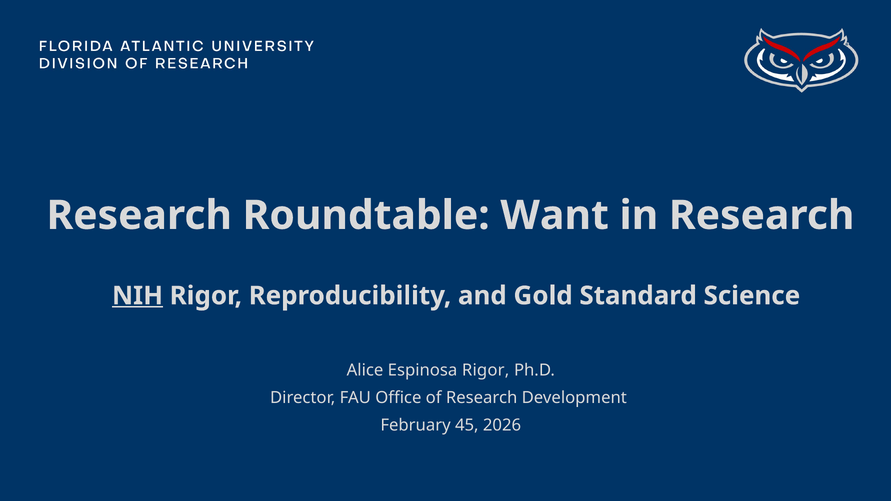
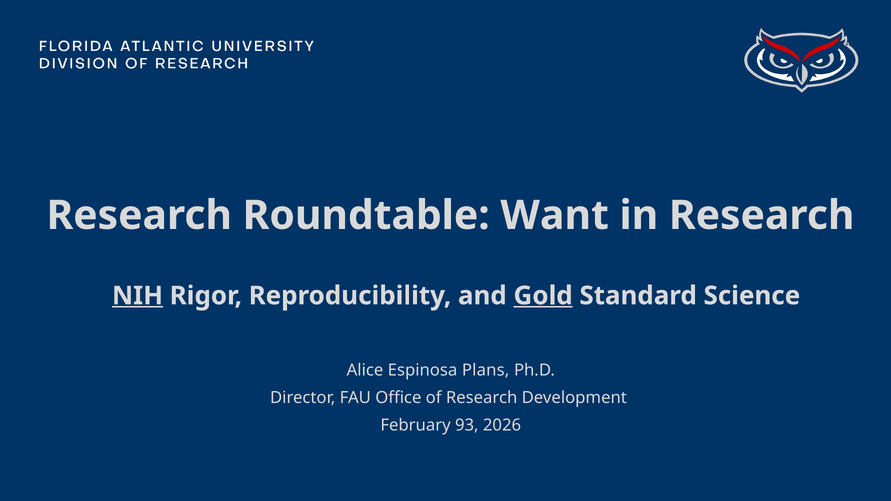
Gold underline: none -> present
Espinosa Rigor: Rigor -> Plans
45: 45 -> 93
